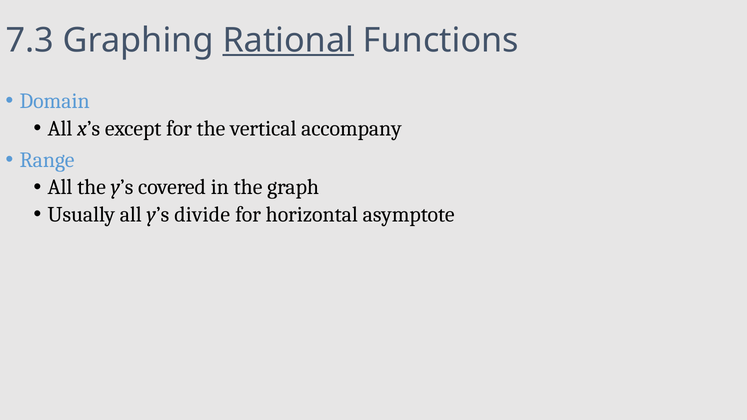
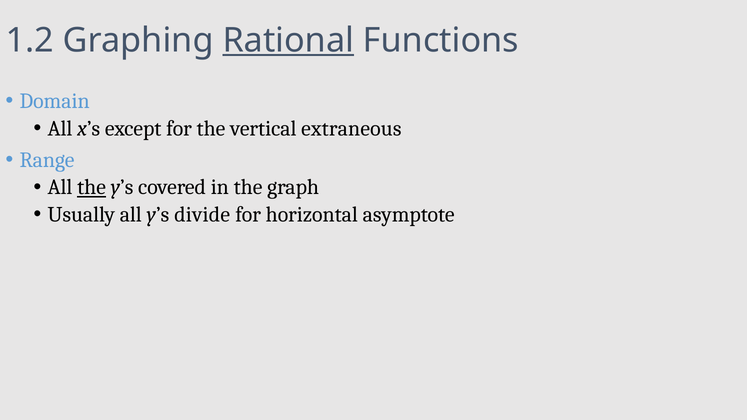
7.3: 7.3 -> 1.2
accompany: accompany -> extraneous
the at (92, 187) underline: none -> present
